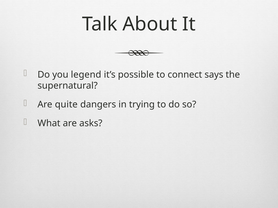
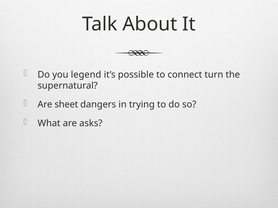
says: says -> turn
quite: quite -> sheet
